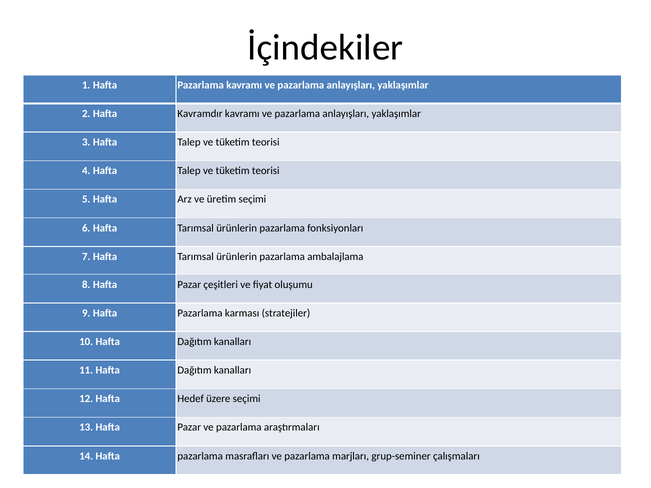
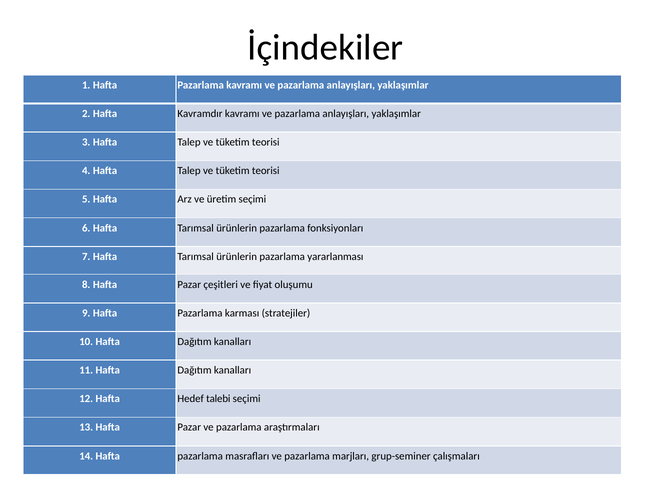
ambalajlama: ambalajlama -> yararlanması
üzere: üzere -> talebi
